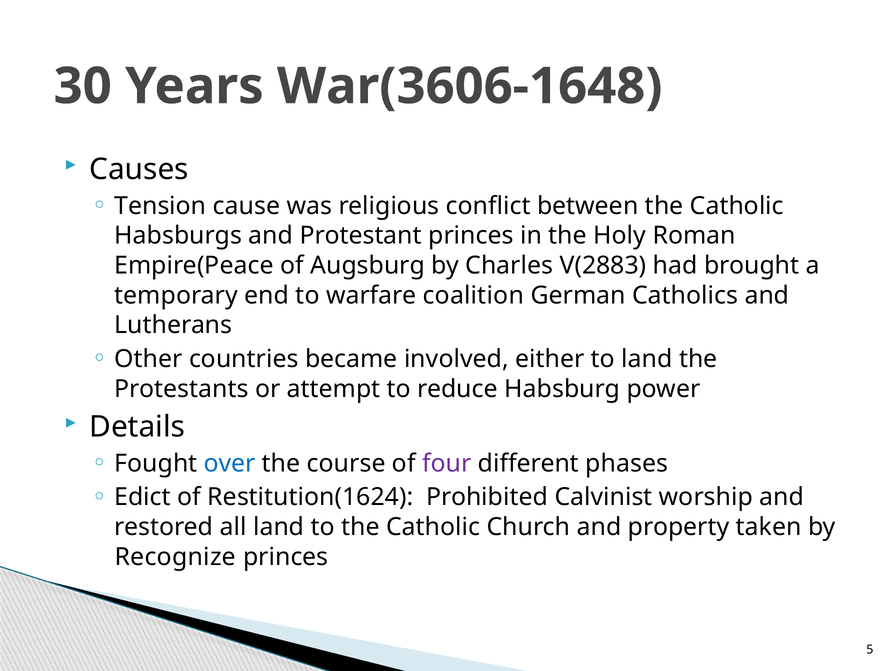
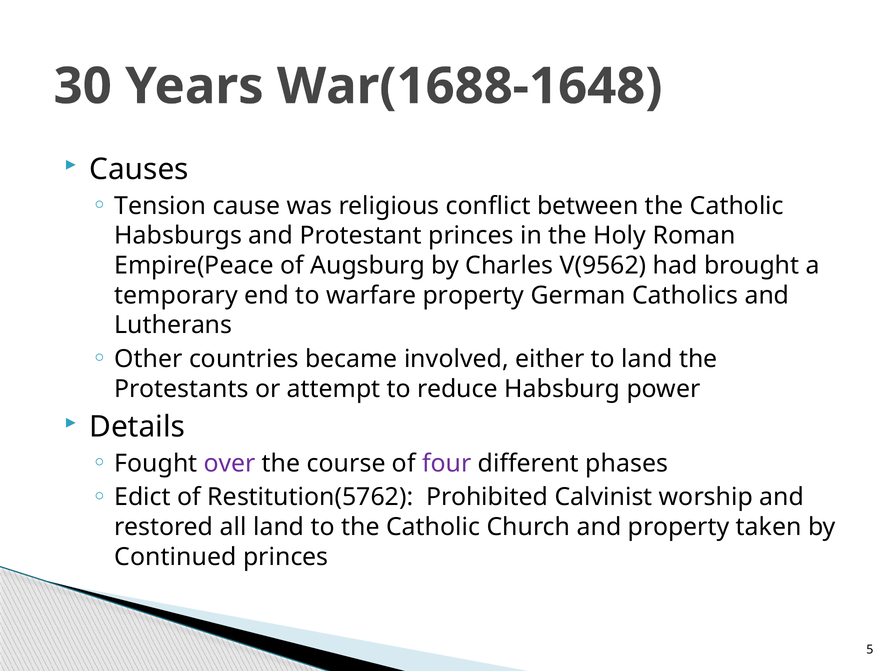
War(3606-1648: War(3606-1648 -> War(1688-1648
V(2883: V(2883 -> V(9562
warfare coalition: coalition -> property
over colour: blue -> purple
Restitution(1624: Restitution(1624 -> Restitution(5762
Recognize: Recognize -> Continued
